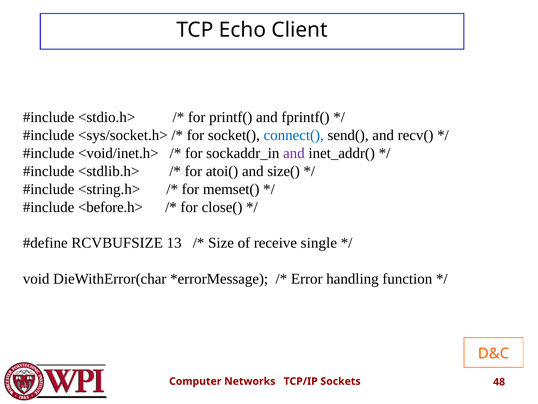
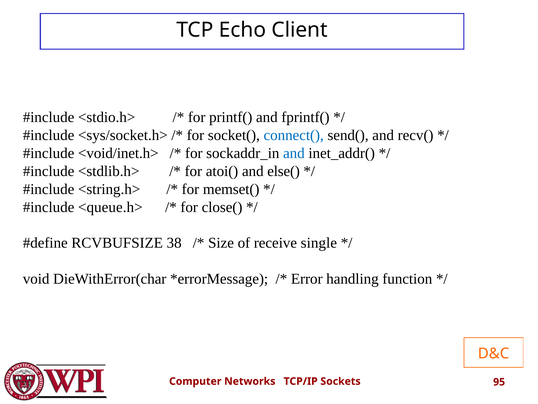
and at (294, 153) colour: purple -> blue
size(: size( -> else(
<before.h>: <before.h> -> <queue.h>
13: 13 -> 38
48: 48 -> 95
